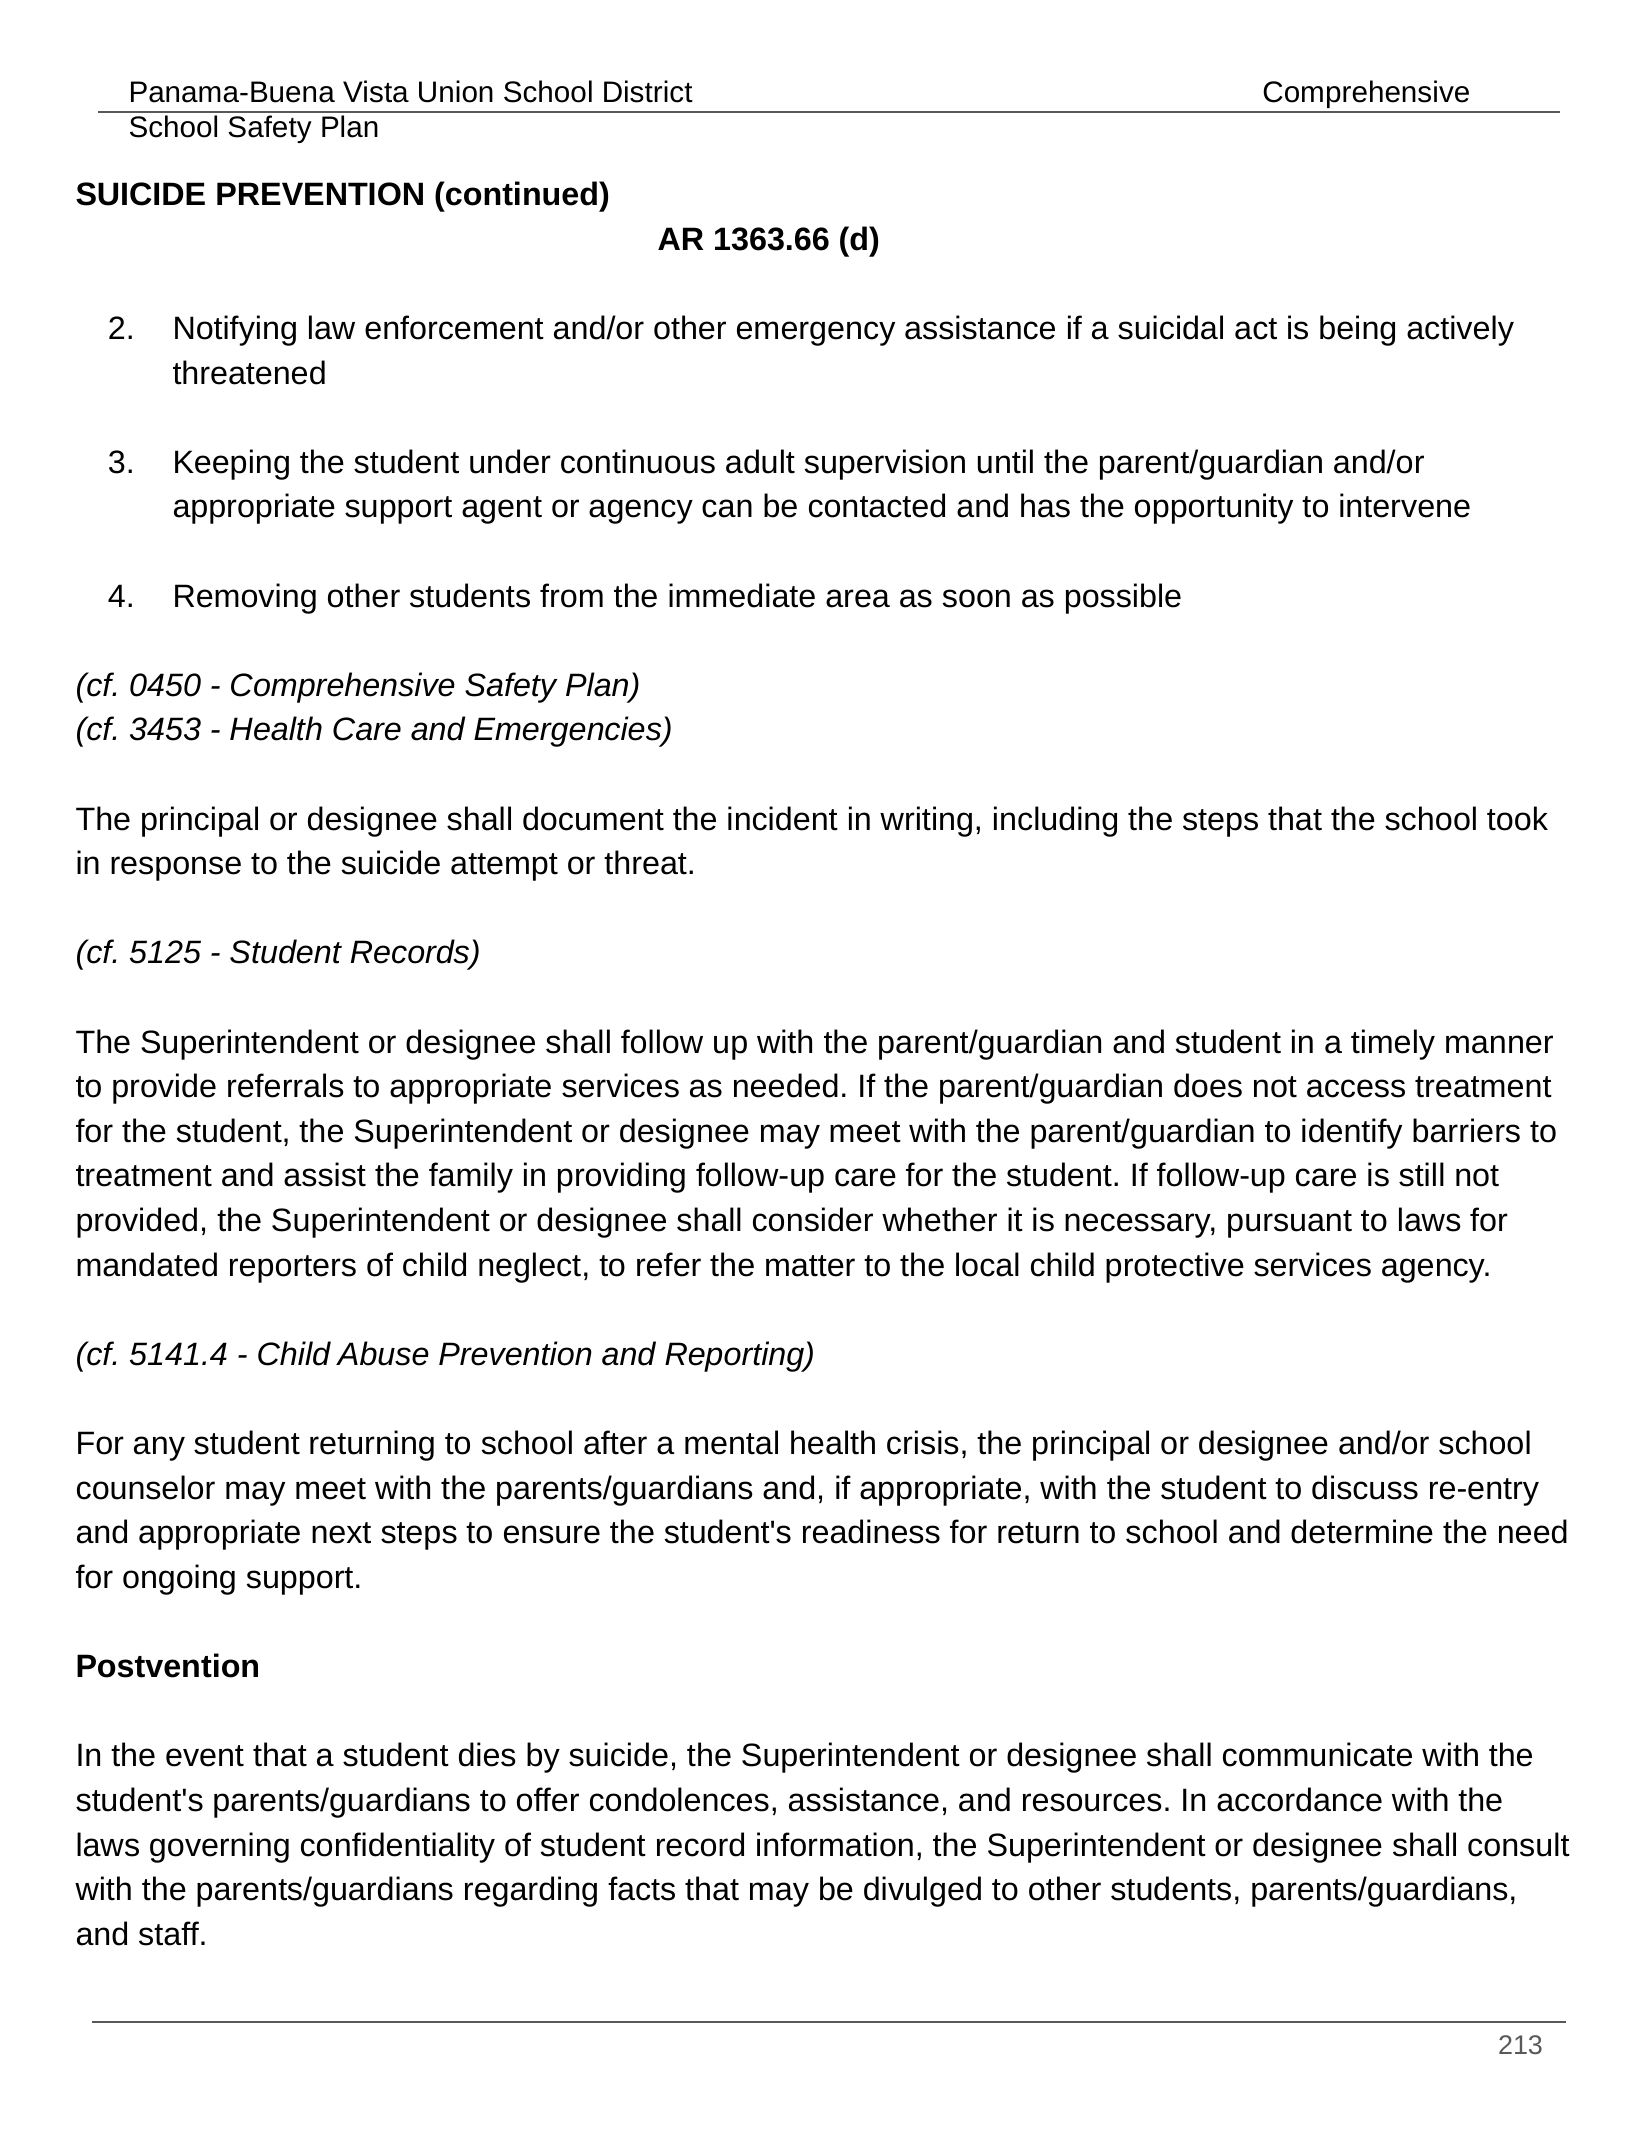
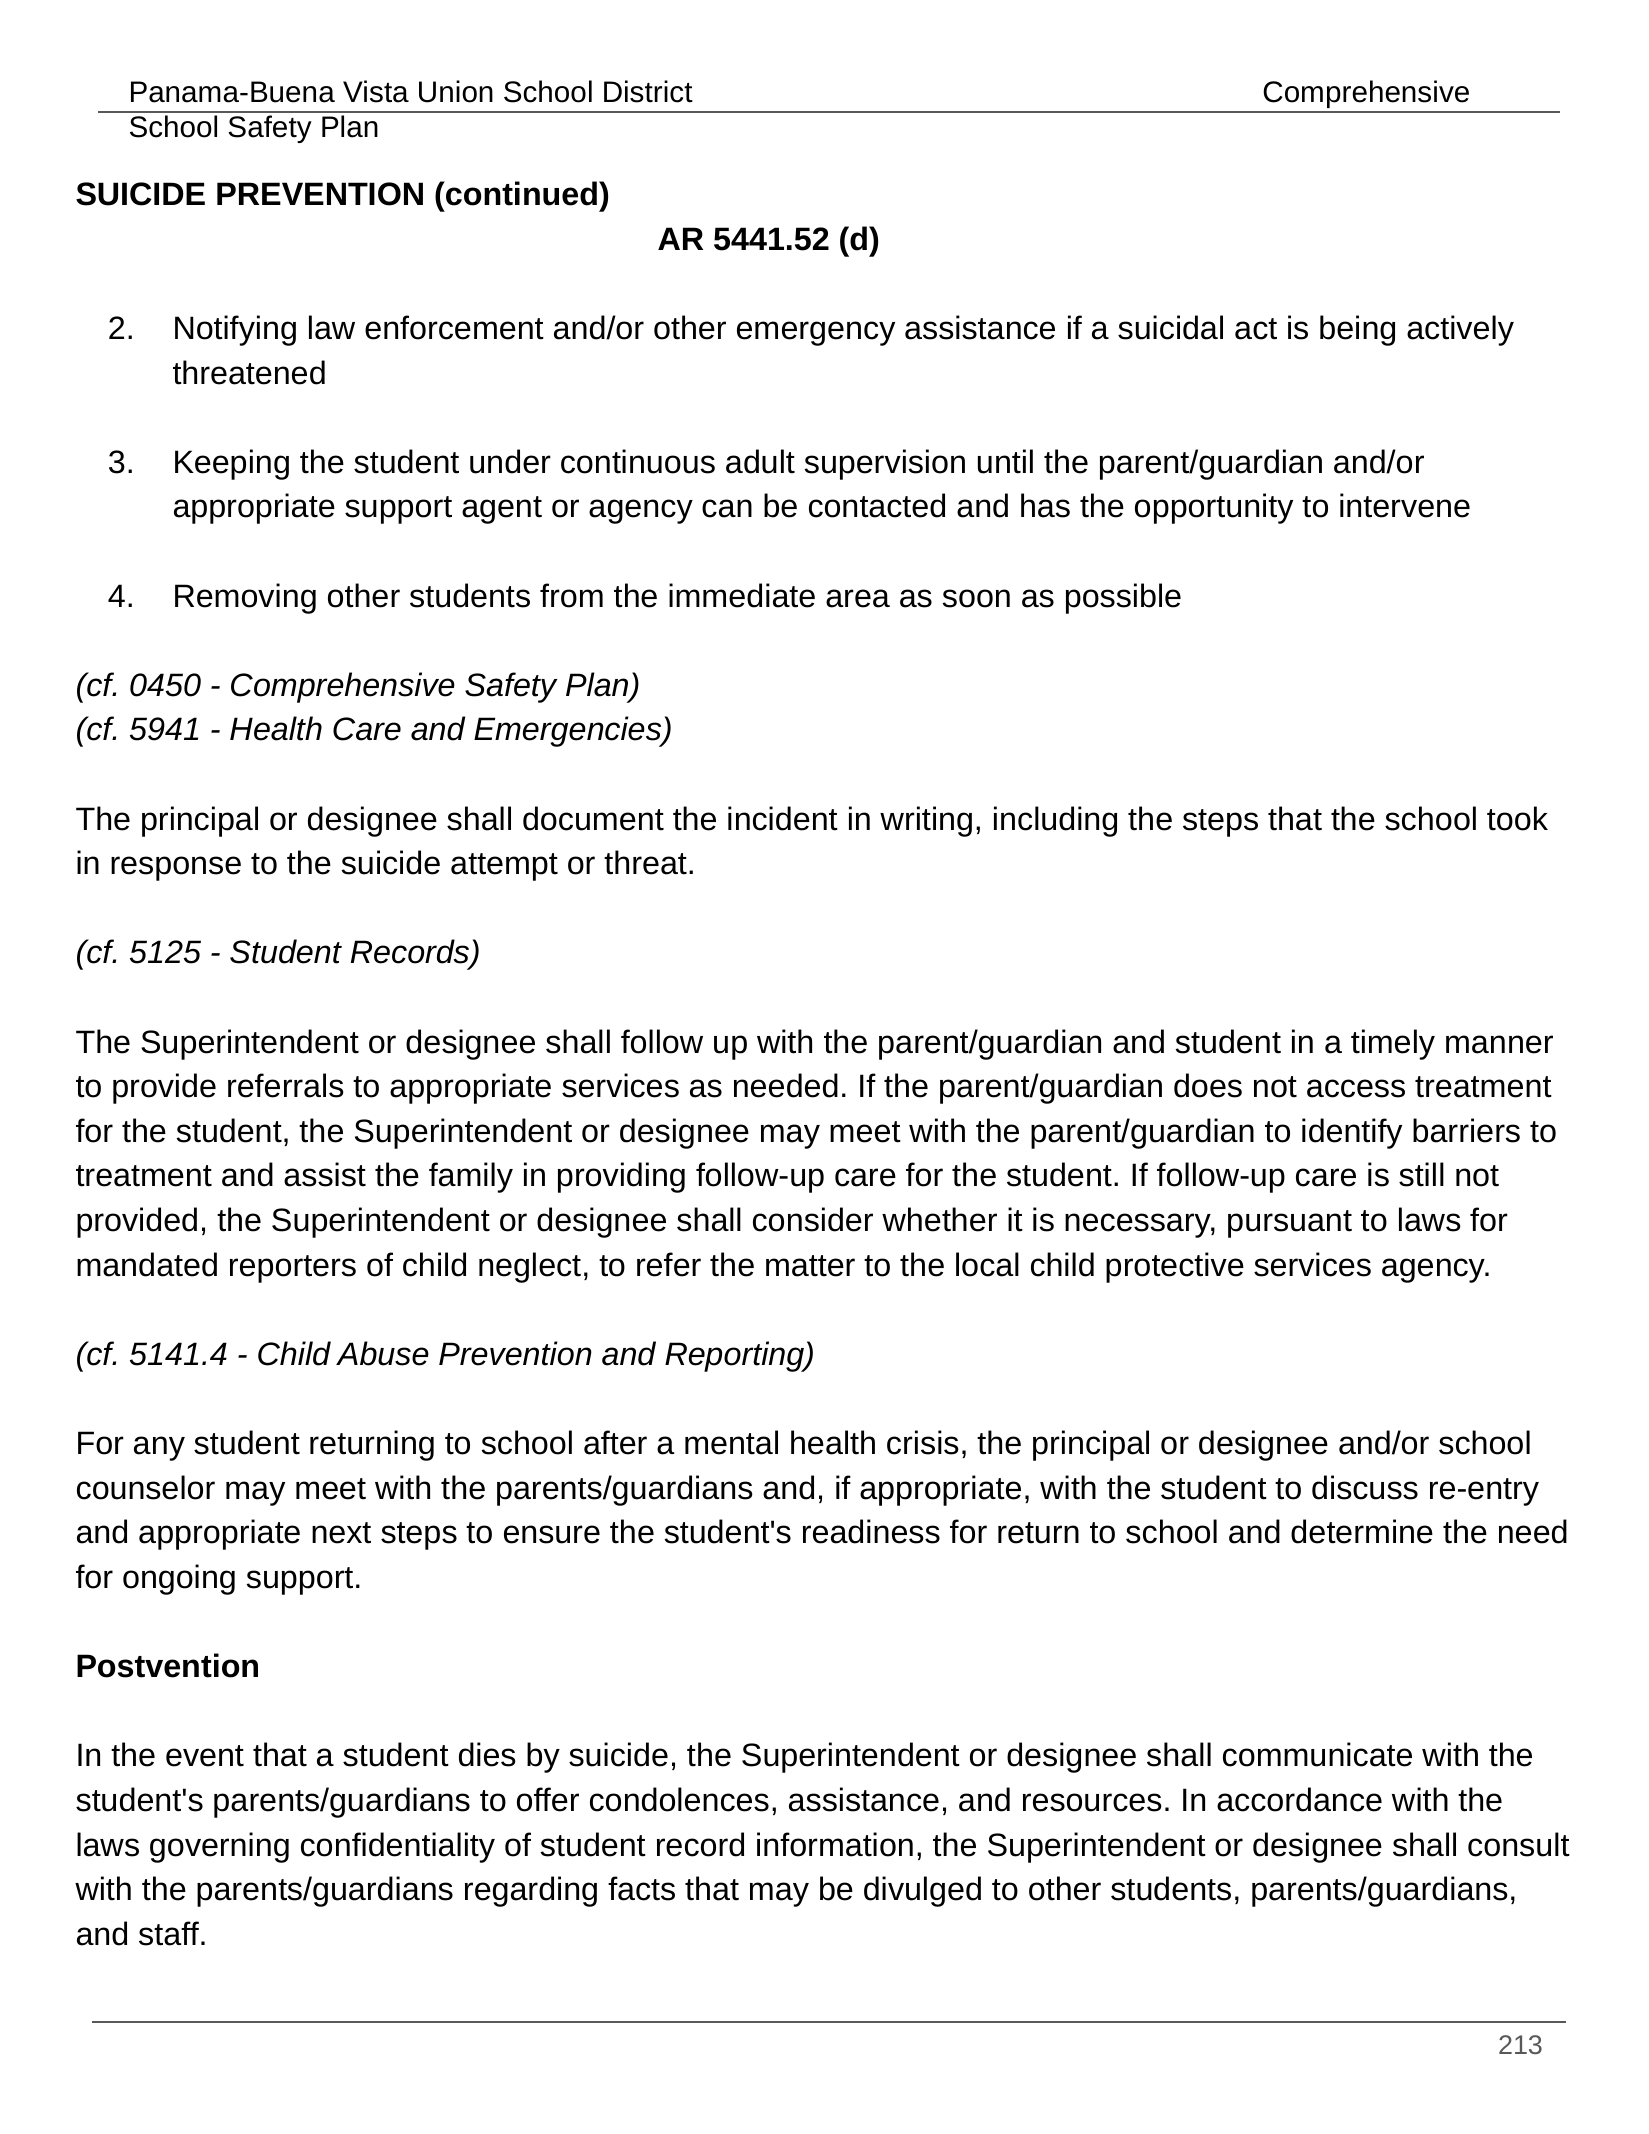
1363.66: 1363.66 -> 5441.52
3453: 3453 -> 5941
